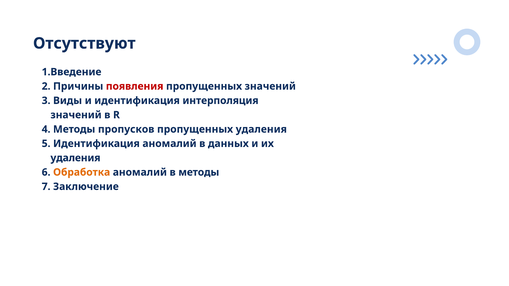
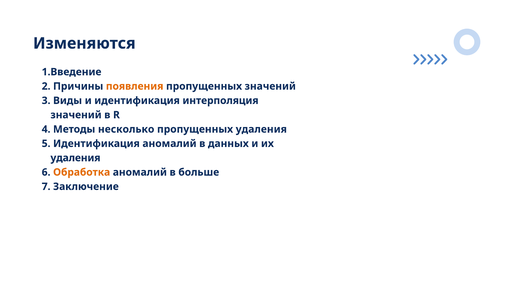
Отсутствуют: Отсутствуют -> Изменяются
появления colour: red -> orange
пропусков: пропусков -> несколько
в методы: методы -> больше
